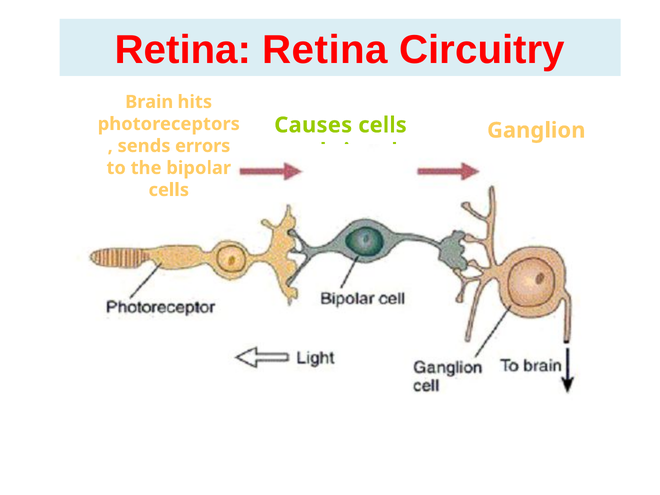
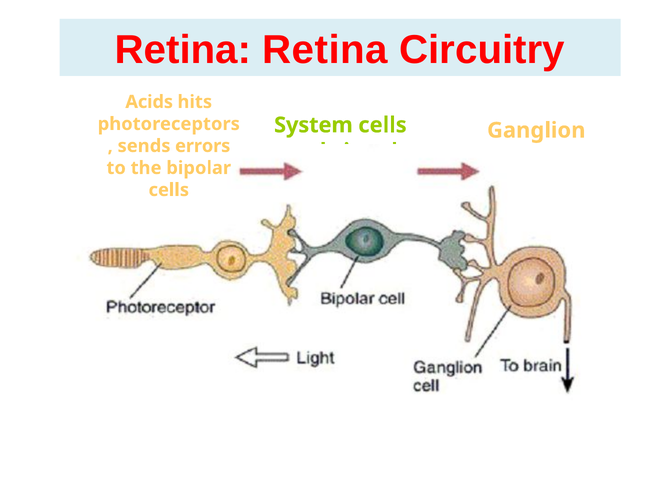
Brain at (149, 102): Brain -> Acids
Causes: Causes -> System
